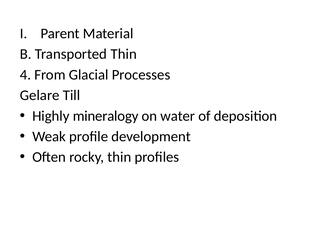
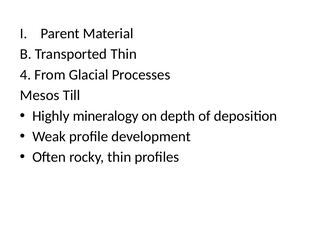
Gelare: Gelare -> Mesos
water: water -> depth
